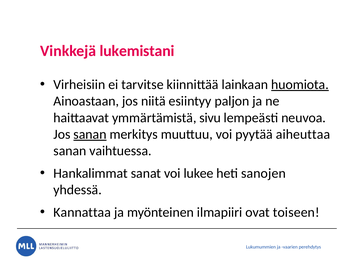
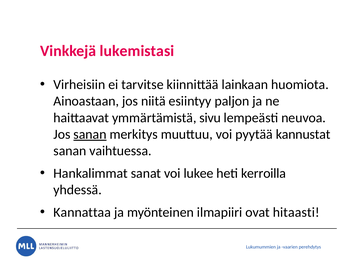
lukemistani: lukemistani -> lukemistasi
huomiota underline: present -> none
aiheuttaa: aiheuttaa -> kannustat
sanojen: sanojen -> kerroilla
toiseen: toiseen -> hitaasti
